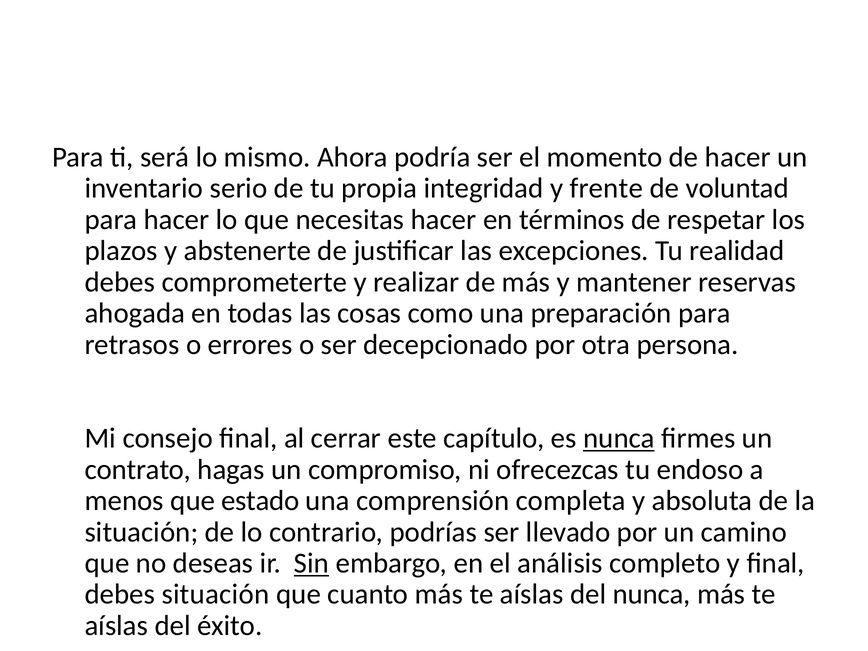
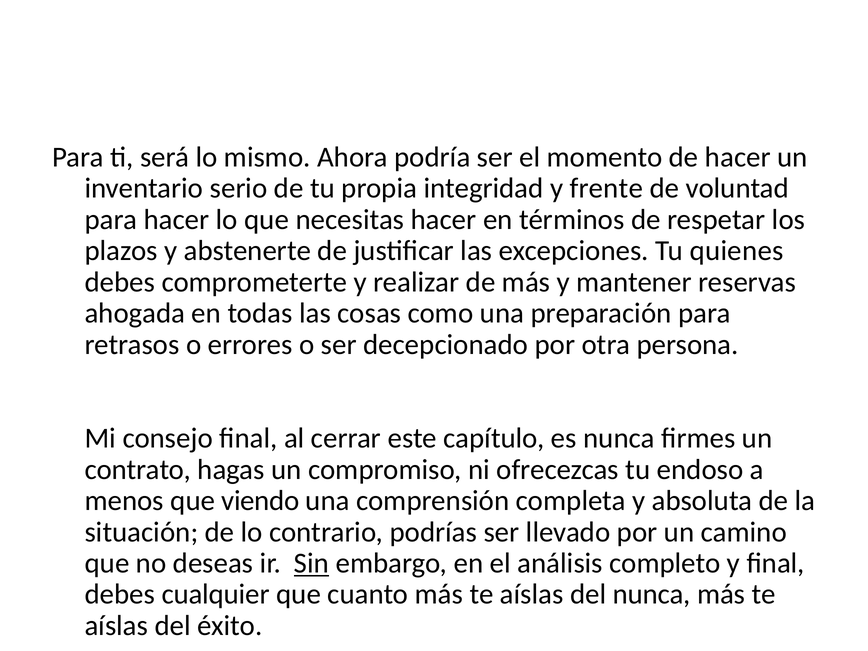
realidad: realidad -> quienes
nunca at (619, 438) underline: present -> none
estado: estado -> viendo
debes situación: situación -> cualquier
